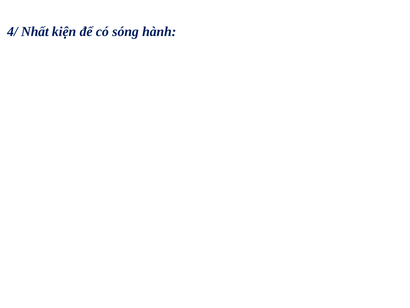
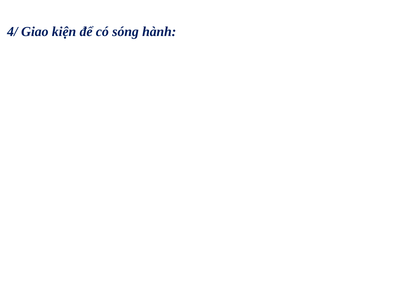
Nhất: Nhất -> Giao
